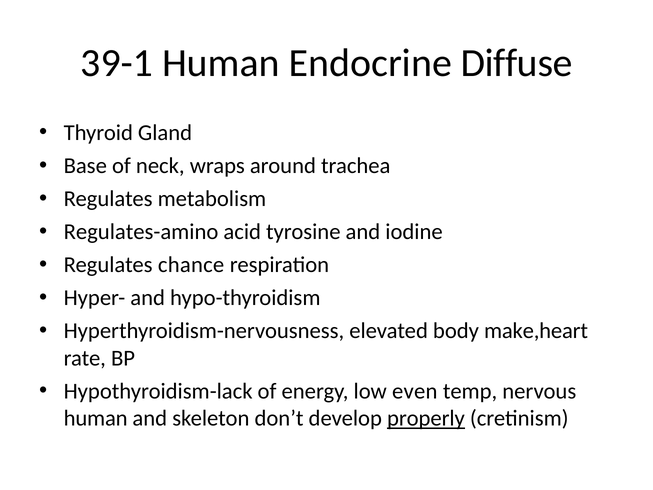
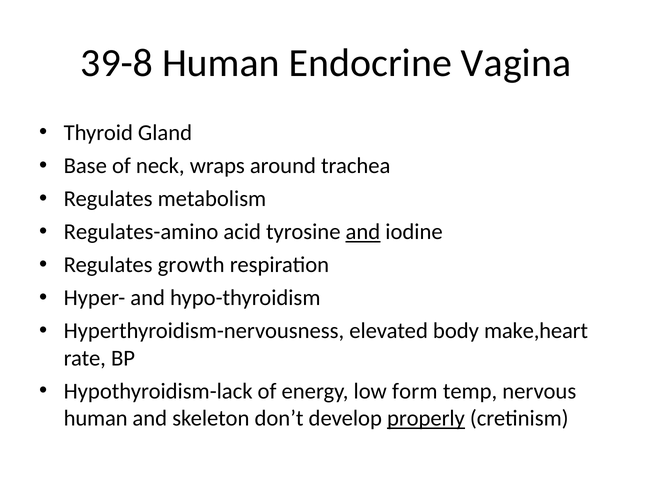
39-1: 39-1 -> 39-8
Diffuse: Diffuse -> Vagina
and at (363, 232) underline: none -> present
chance: chance -> growth
even: even -> form
